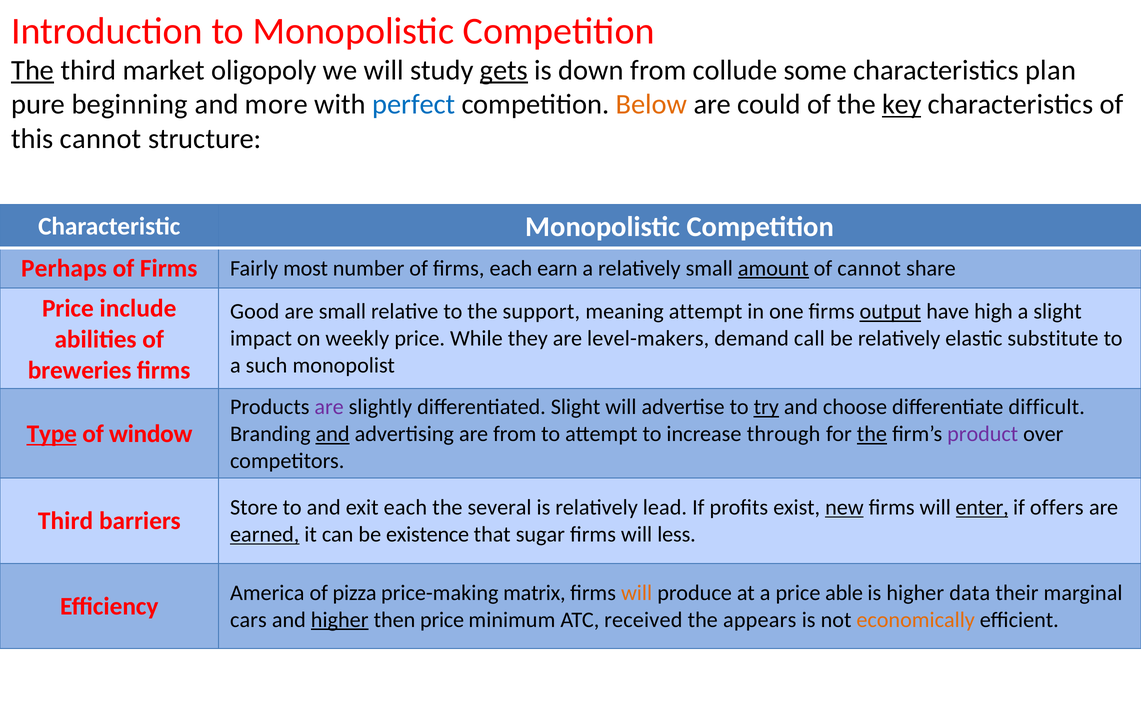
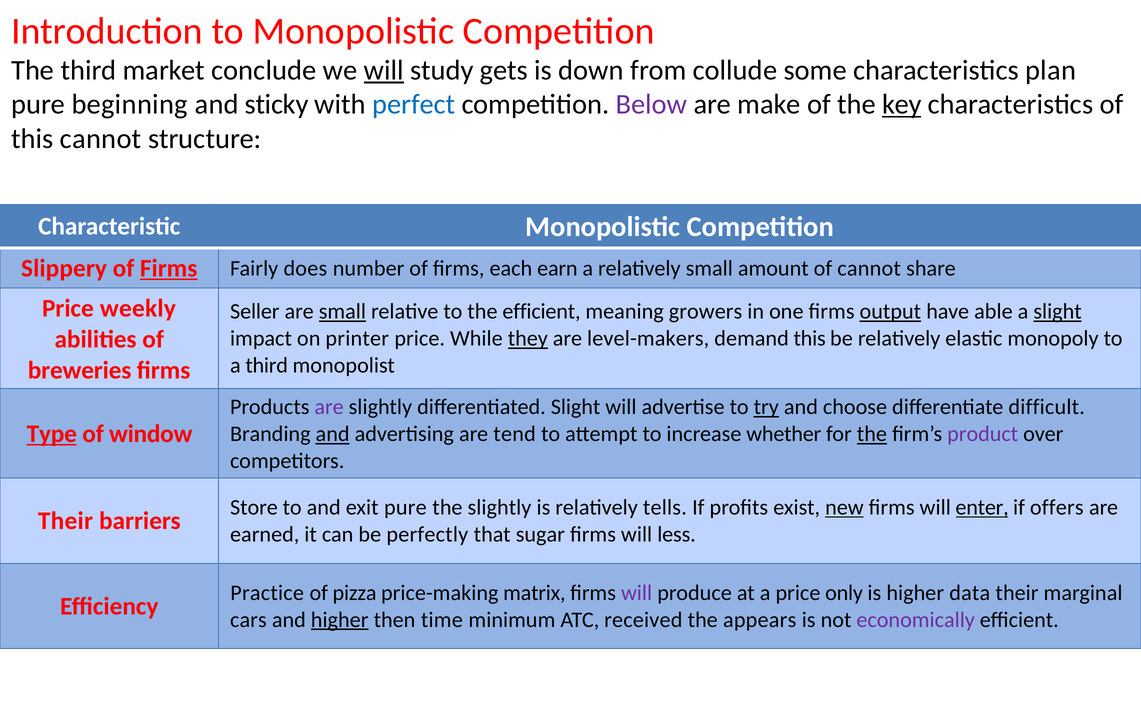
The at (33, 70) underline: present -> none
oligopoly: oligopoly -> conclude
will at (384, 70) underline: none -> present
gets underline: present -> none
more: more -> sticky
Below colour: orange -> purple
could: could -> make
Perhaps: Perhaps -> Slippery
Firms at (169, 269) underline: none -> present
most: most -> does
amount underline: present -> none
include: include -> weekly
Good: Good -> Seller
small at (342, 312) underline: none -> present
the support: support -> efficient
meaning attempt: attempt -> growers
high: high -> able
slight at (1058, 312) underline: none -> present
weekly: weekly -> printer
they underline: none -> present
demand call: call -> this
substitute: substitute -> monopoly
a such: such -> third
are from: from -> tend
through: through -> whether
exit each: each -> pure
the several: several -> slightly
lead: lead -> tells
Third at (66, 521): Third -> Their
earned underline: present -> none
existence: existence -> perfectly
America: America -> Practice
will at (637, 593) colour: orange -> purple
able: able -> only
then price: price -> time
economically colour: orange -> purple
